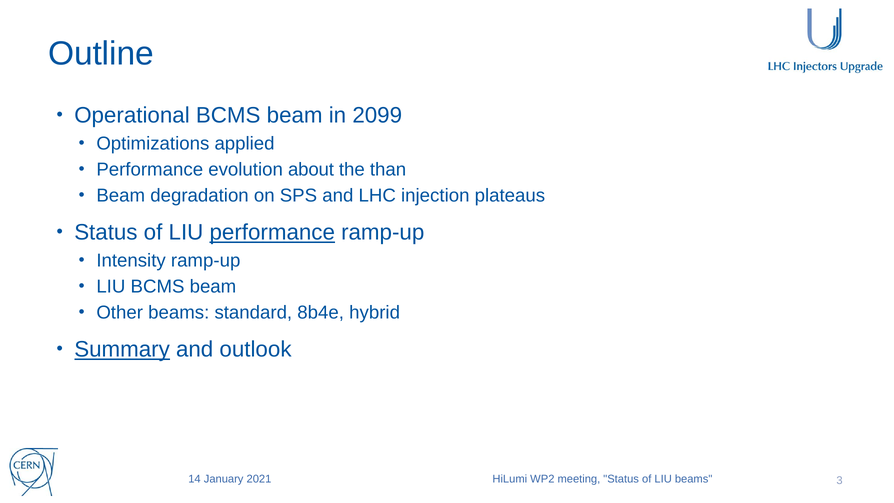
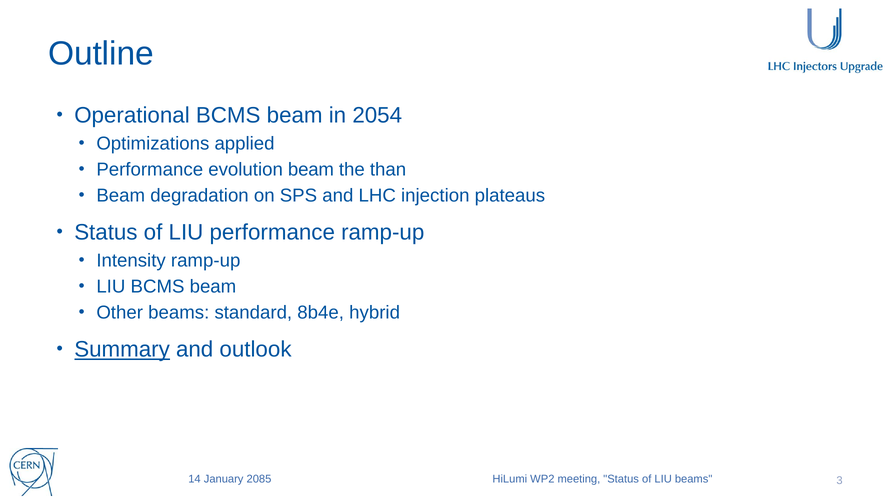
2099: 2099 -> 2054
evolution about: about -> beam
performance at (272, 232) underline: present -> none
2021: 2021 -> 2085
